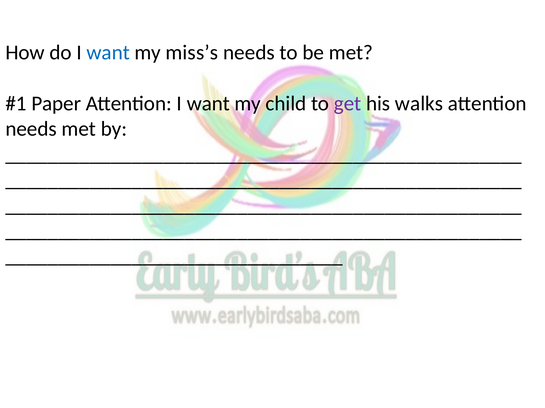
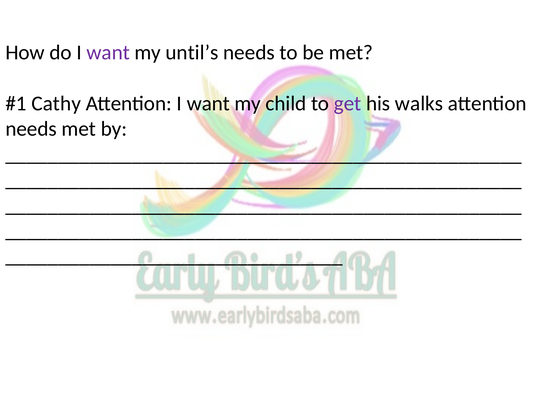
want at (108, 53) colour: blue -> purple
miss’s: miss’s -> until’s
Paper: Paper -> Cathy
